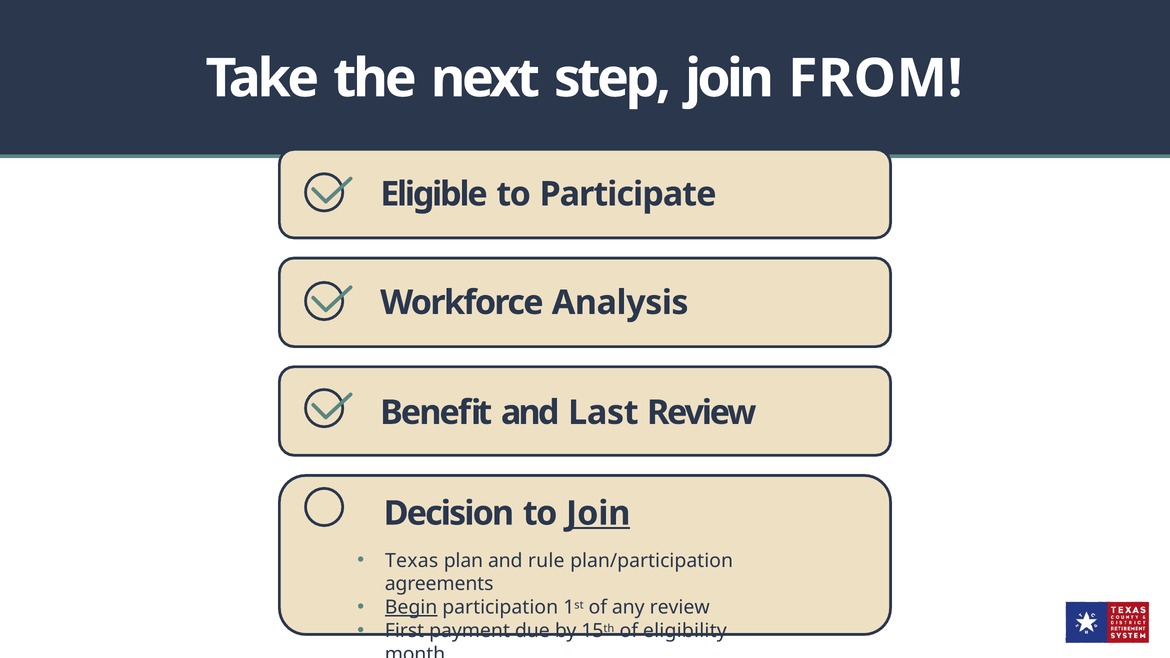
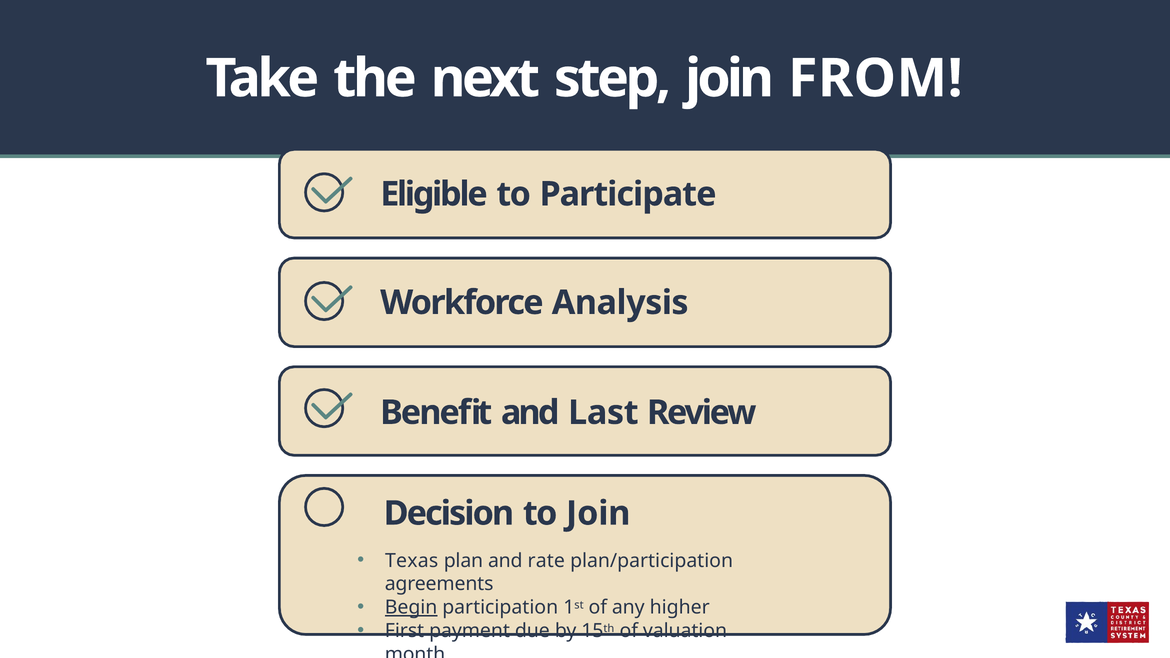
Join at (598, 513) underline: present -> none
rule: rule -> rate
any review: review -> higher
eligibility: eligibility -> valuation
